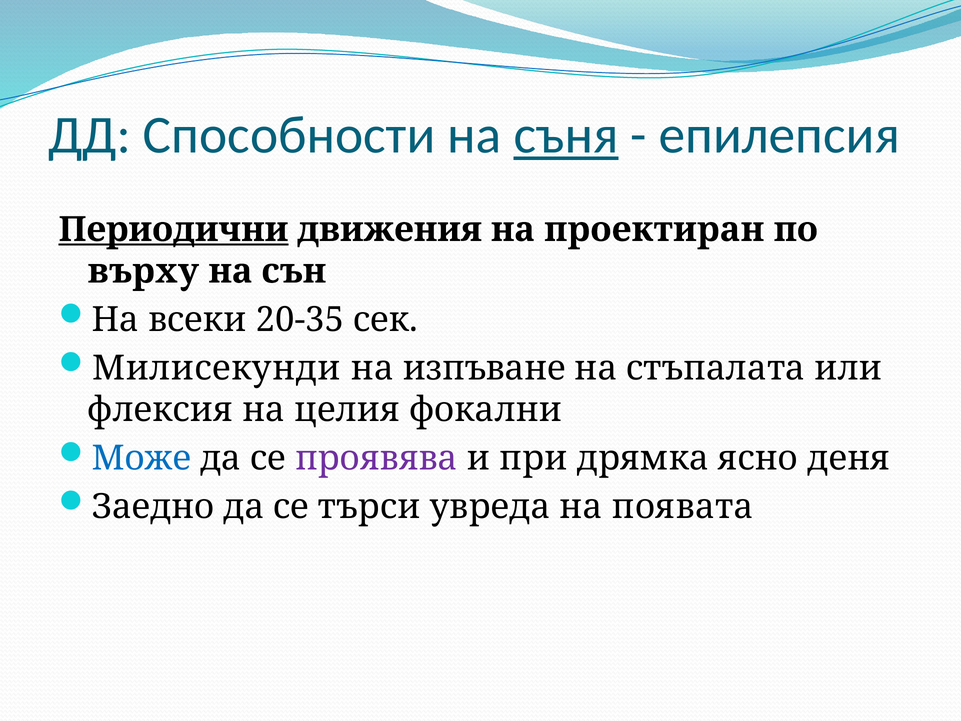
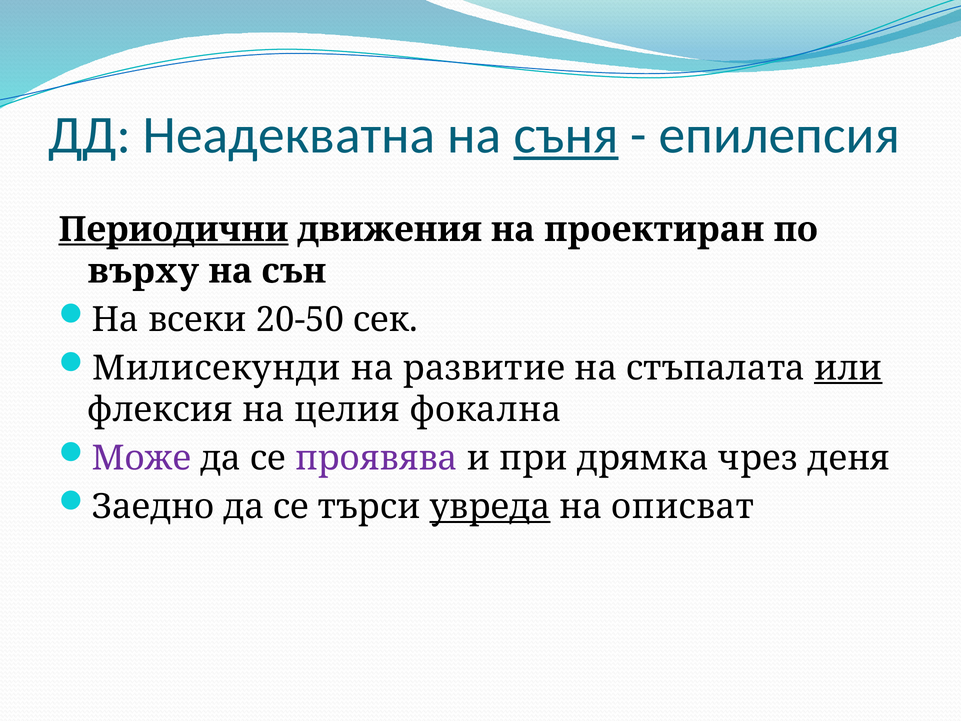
Способности: Способности -> Неадекватна
20-35: 20-35 -> 20-50
изпъване: изпъване -> развитие
или underline: none -> present
фокални: фокални -> фокална
Може colour: blue -> purple
ясно: ясно -> чрез
увреда underline: none -> present
появата: появата -> описват
